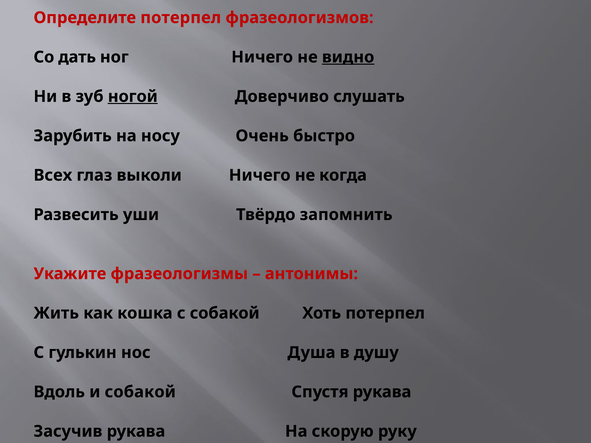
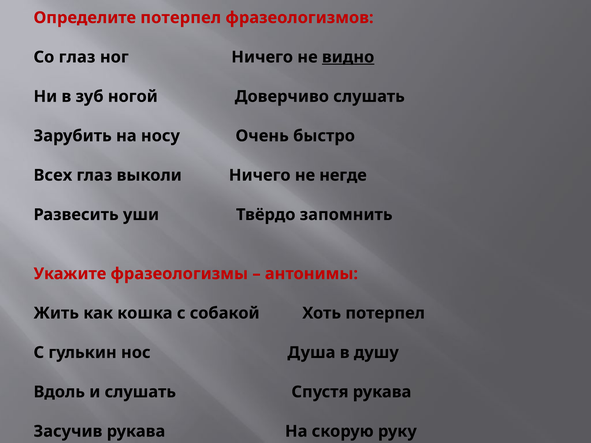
Со дать: дать -> глаз
ногой underline: present -> none
когда: когда -> негде
и собакой: собакой -> слушать
